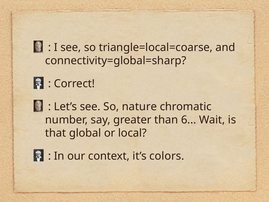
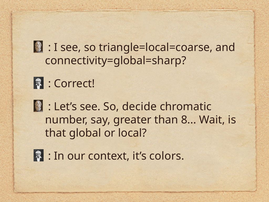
nature: nature -> decide
6: 6 -> 8
